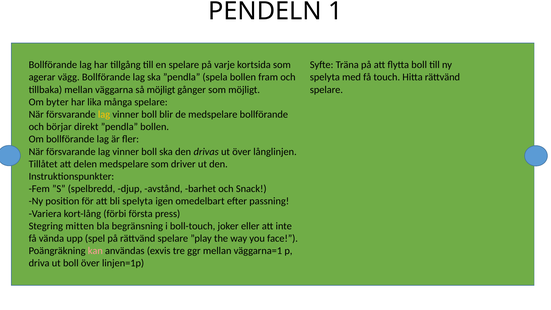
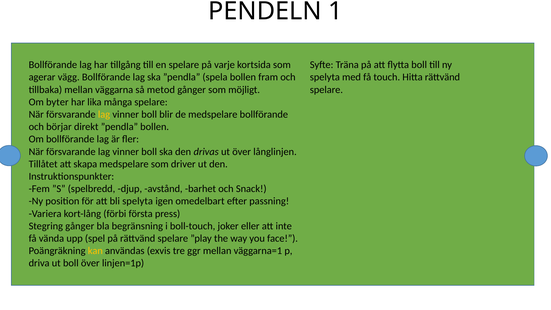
så möjligt: möjligt -> metod
delen: delen -> skapa
Stegring mitten: mitten -> gånger
kan colour: pink -> yellow
